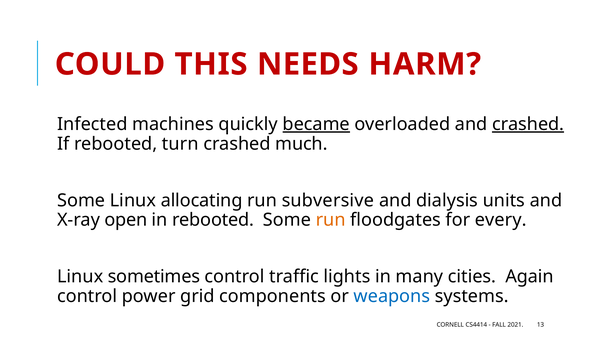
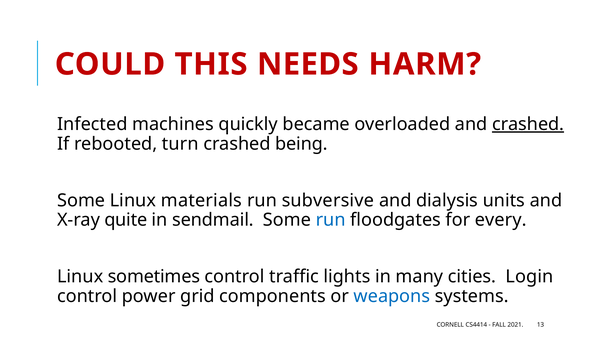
became underline: present -> none
much: much -> being
allocating: allocating -> materials
open: open -> quite
in rebooted: rebooted -> sendmail
run at (331, 220) colour: orange -> blue
Again: Again -> Login
